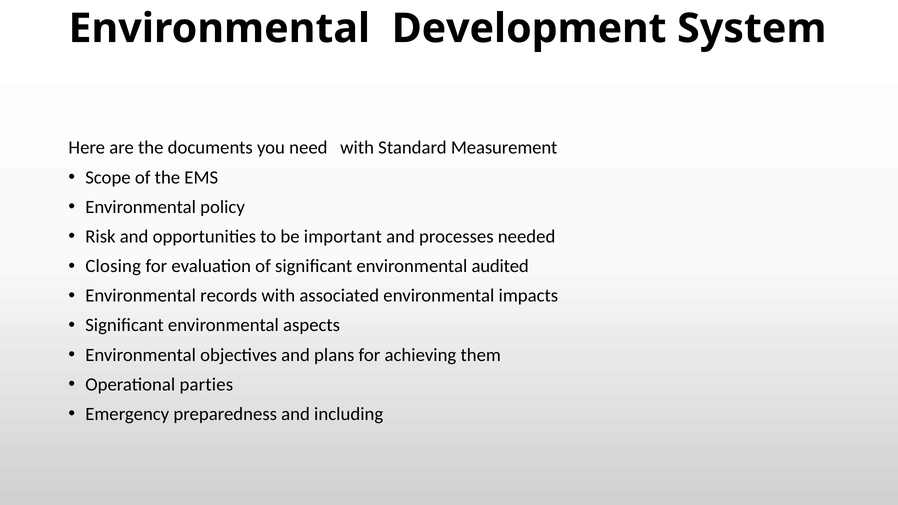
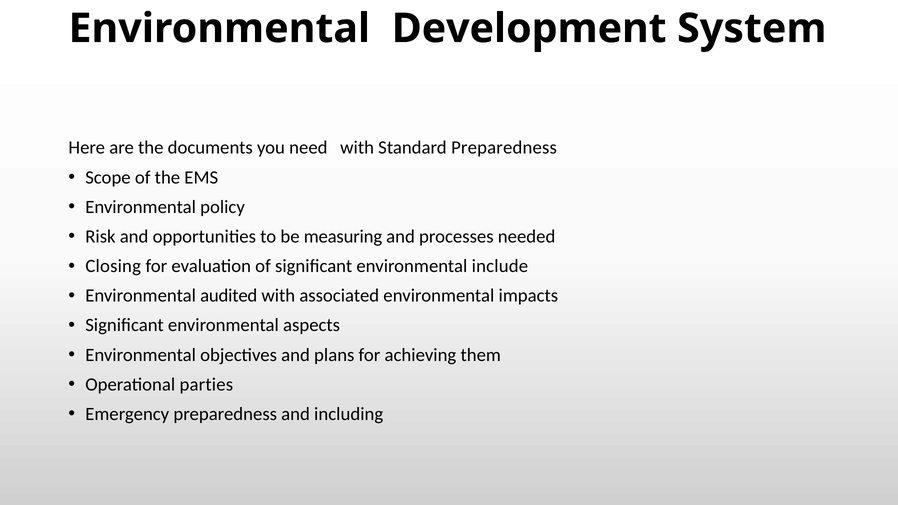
Standard Measurement: Measurement -> Preparedness
important: important -> measuring
audited: audited -> include
records: records -> audited
